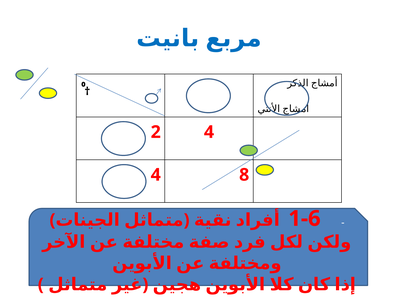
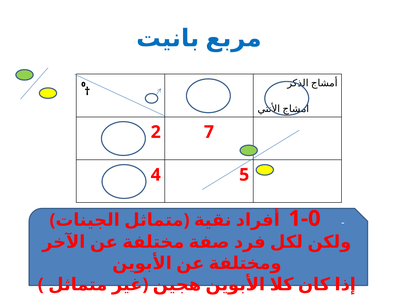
2 4: 4 -> 7
8: 8 -> 5
1-6: 1-6 -> 1-0
